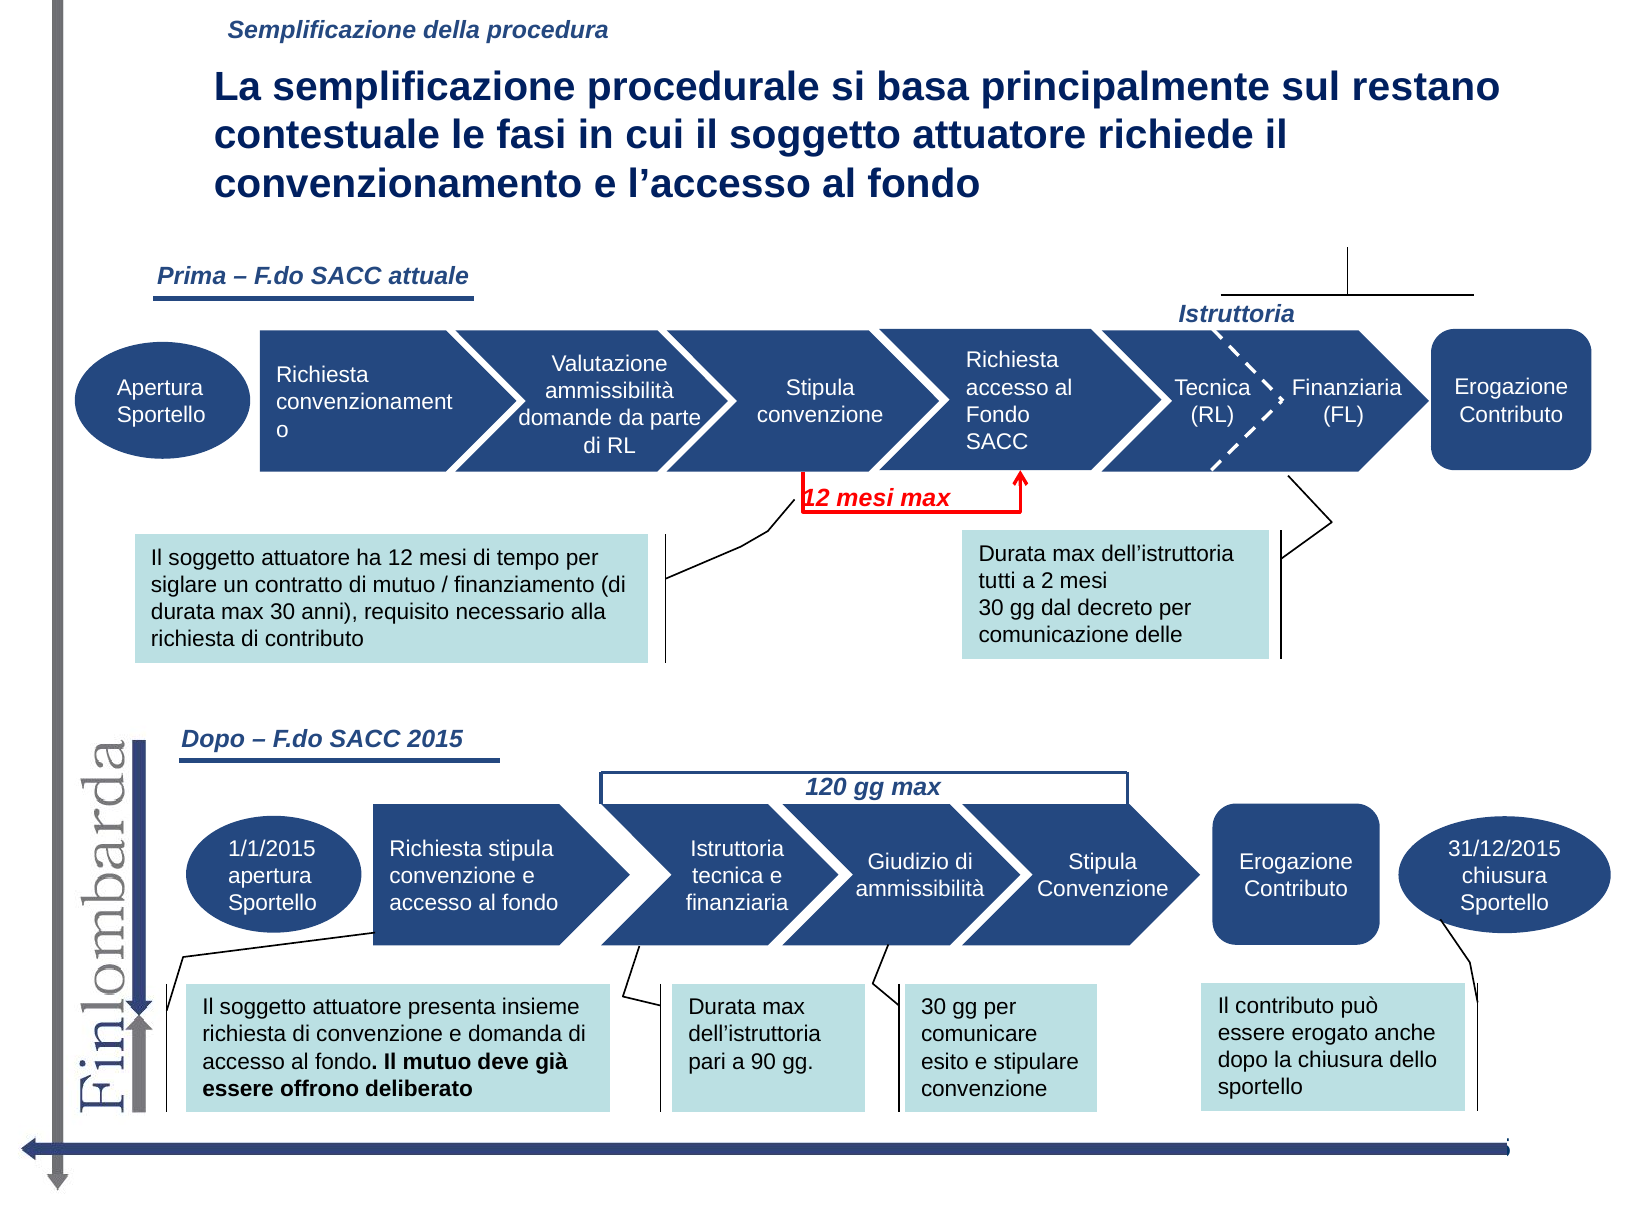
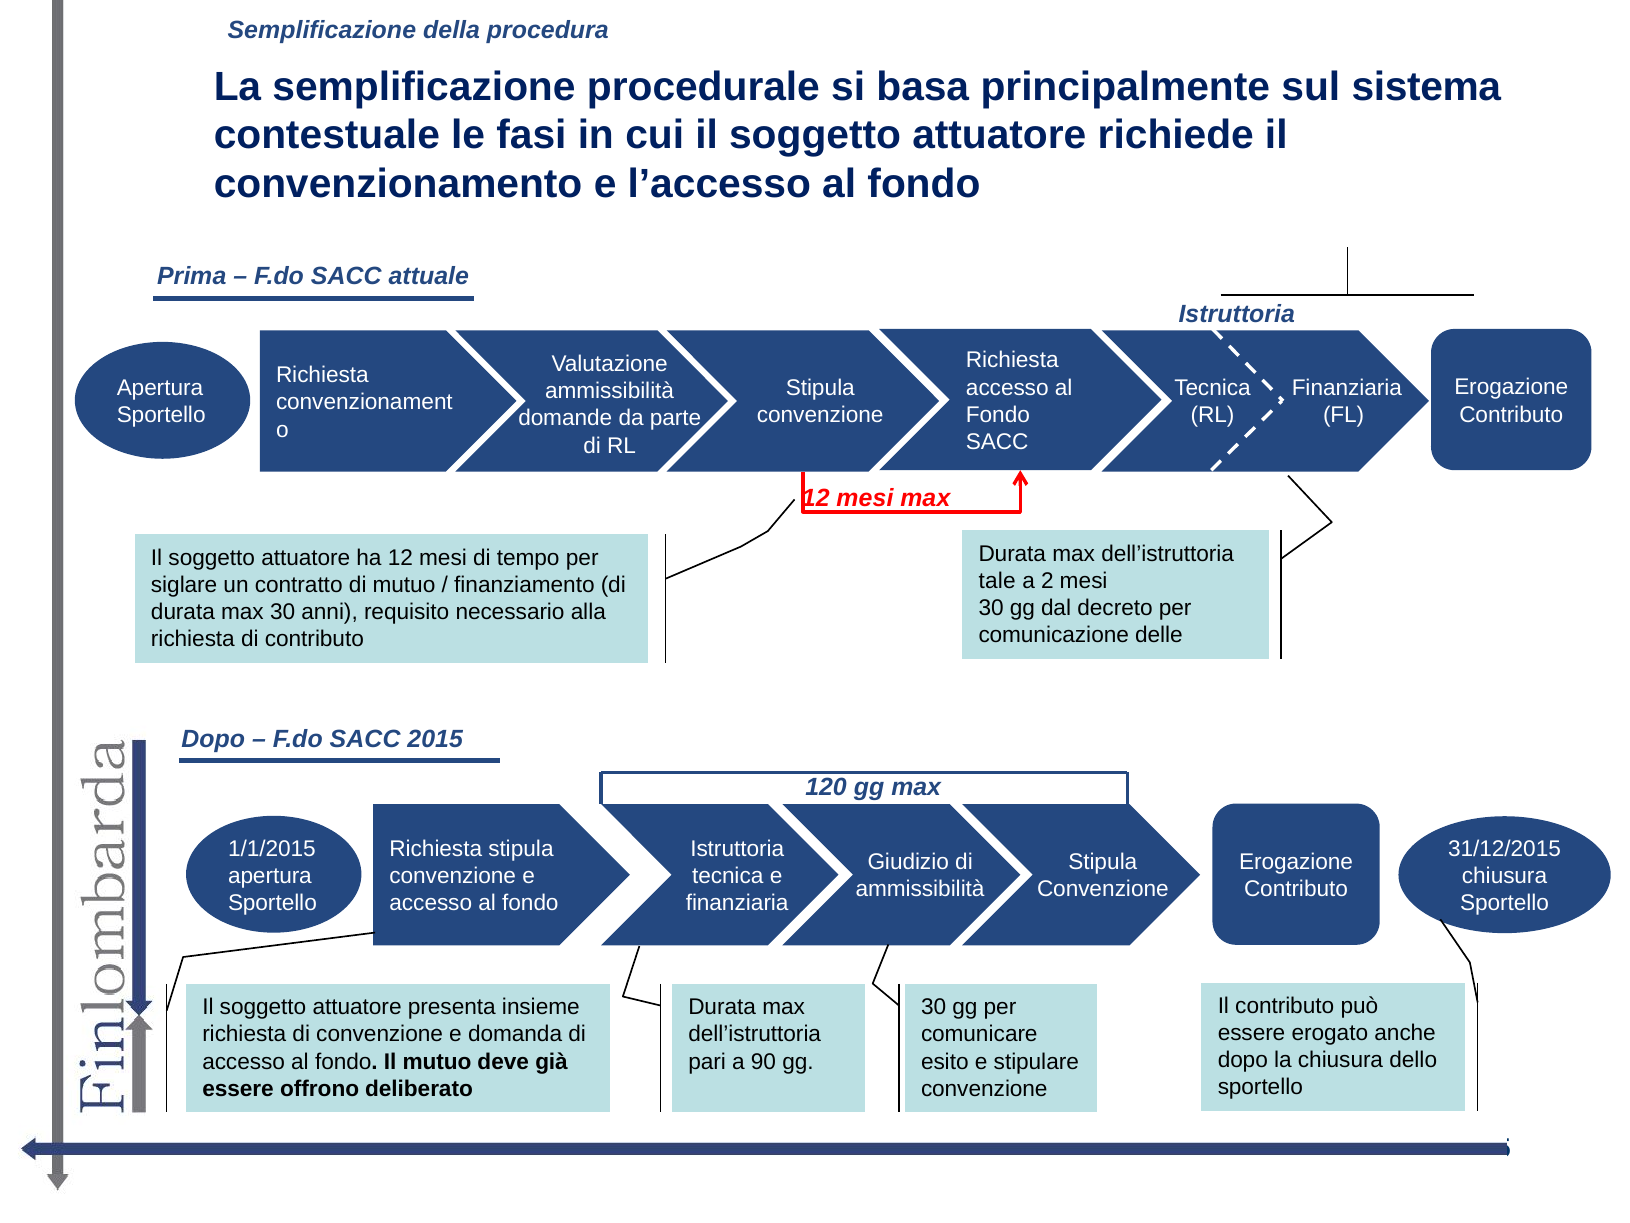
restano: restano -> sistema
tutti: tutti -> tale
